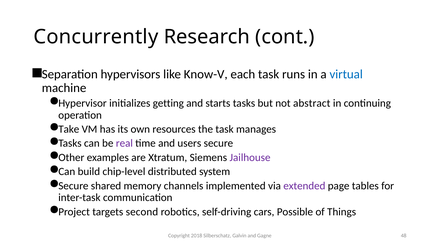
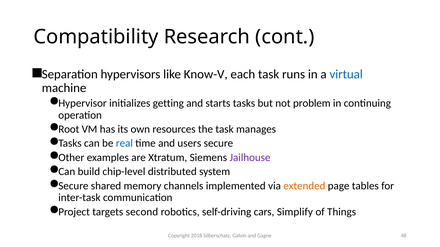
Concurrently: Concurrently -> Compatibility
abstract: abstract -> problem
Take: Take -> Root
real colour: purple -> blue
extended colour: purple -> orange
Possible: Possible -> Simplify
